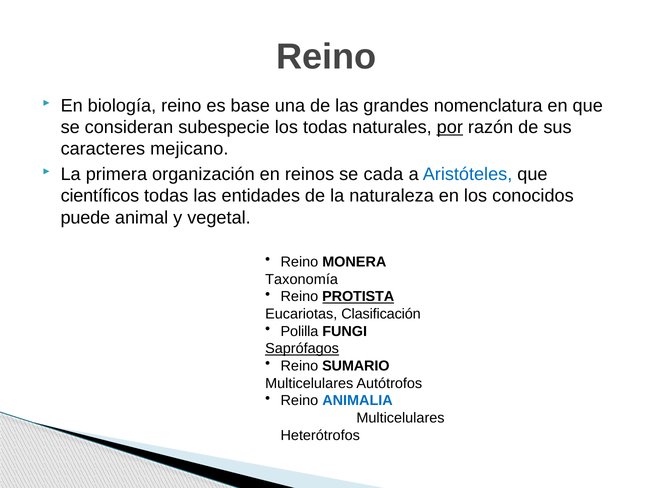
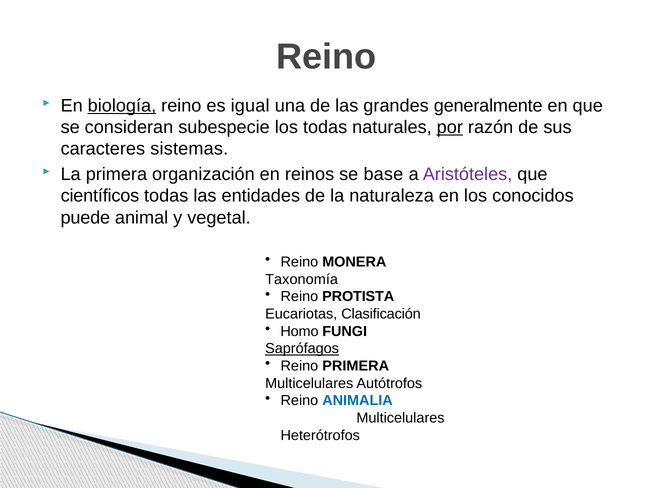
biología underline: none -> present
base: base -> igual
nomenclatura: nomenclatura -> generalmente
mejicano: mejicano -> sistemas
cada: cada -> base
Aristóteles colour: blue -> purple
PROTISTA underline: present -> none
Polilla: Polilla -> Homo
Reino SUMARIO: SUMARIO -> PRIMERA
